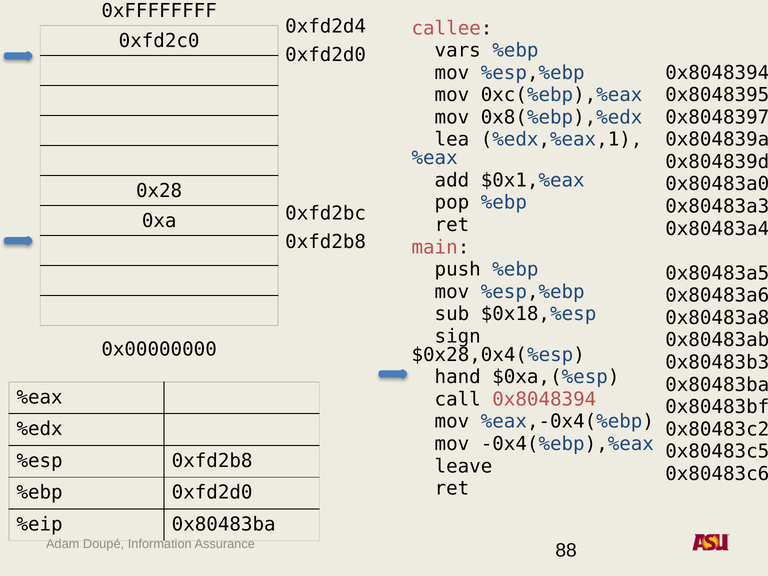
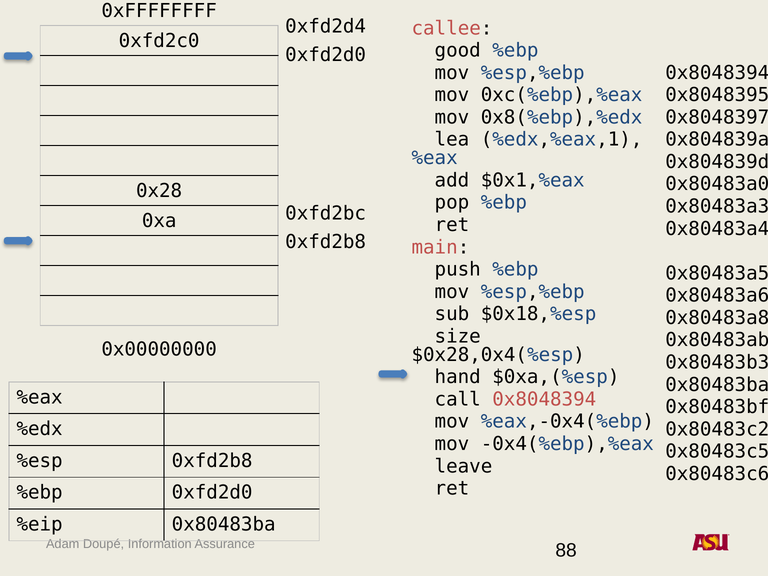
vars: vars -> good
sign: sign -> size
